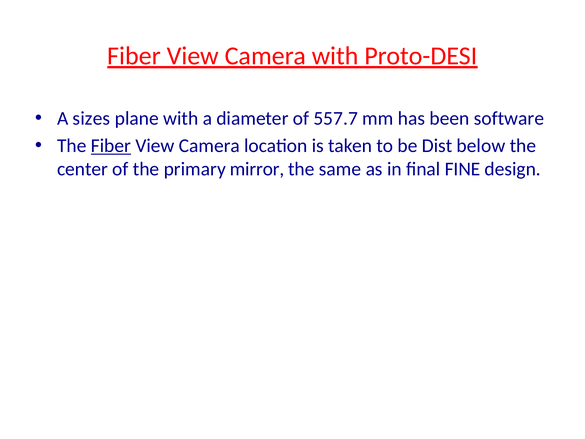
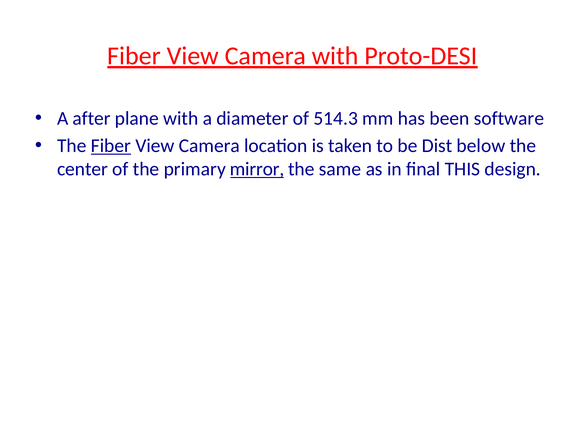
sizes: sizes -> after
557.7: 557.7 -> 514.3
mirror underline: none -> present
FINE: FINE -> THIS
